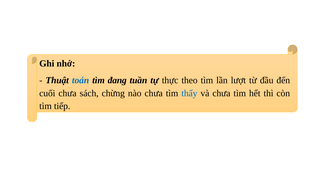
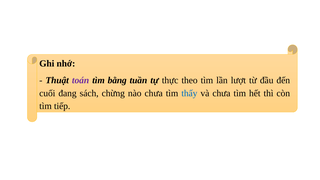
toán colour: blue -> purple
đang: đang -> bằng
cuối chưa: chưa -> đang
